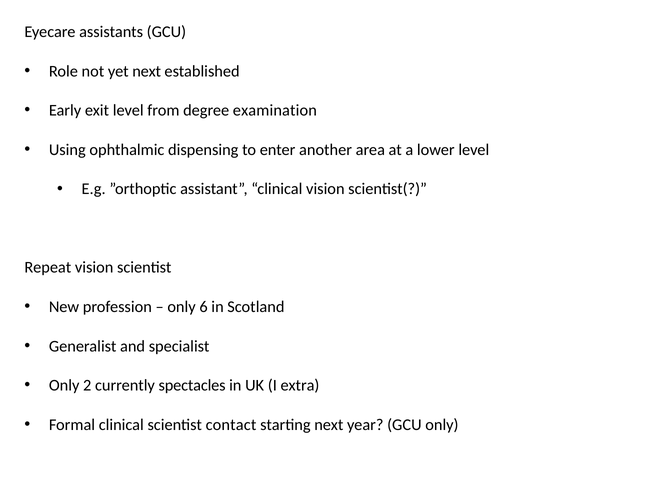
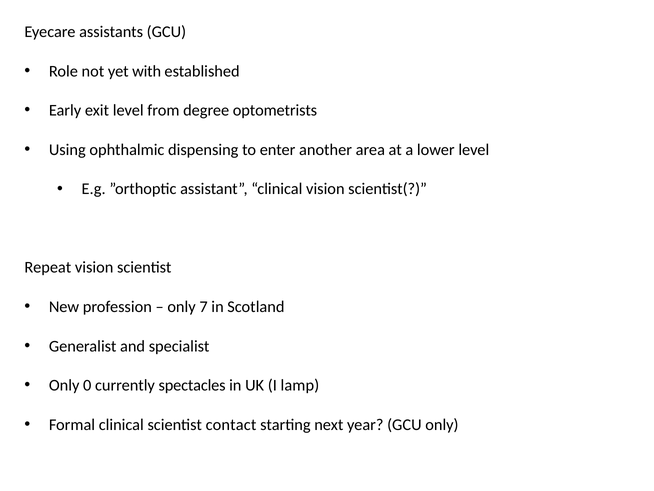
yet next: next -> with
examination: examination -> optometrists
6: 6 -> 7
2: 2 -> 0
extra: extra -> lamp
